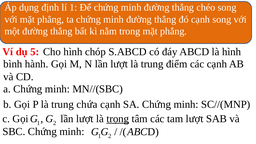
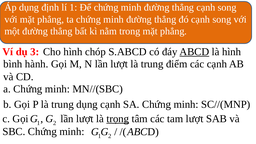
thẳng chéo: chéo -> cạnh
5: 5 -> 3
ABCD underline: none -> present
trung chứa: chứa -> dụng
